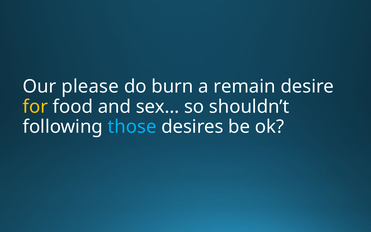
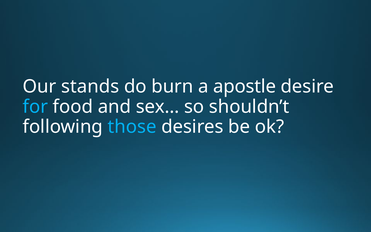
please: please -> stands
remain: remain -> apostle
for colour: yellow -> light blue
